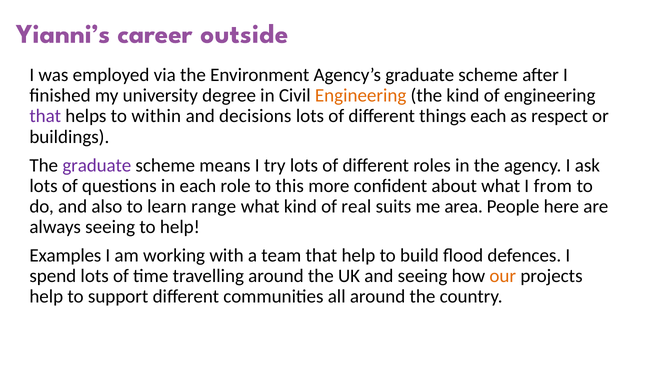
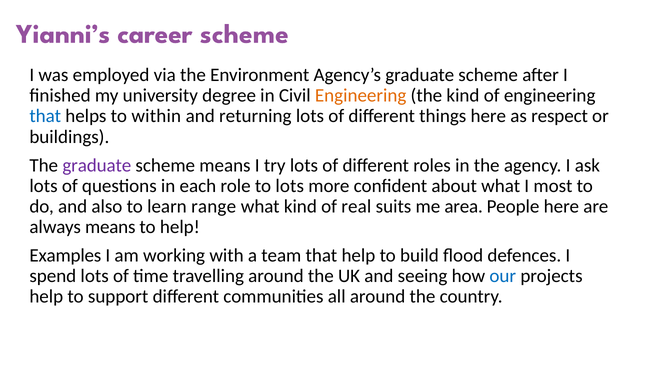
career outside: outside -> scheme
that at (45, 116) colour: purple -> blue
decisions: decisions -> returning
things each: each -> here
to this: this -> lots
from: from -> most
always seeing: seeing -> means
our colour: orange -> blue
